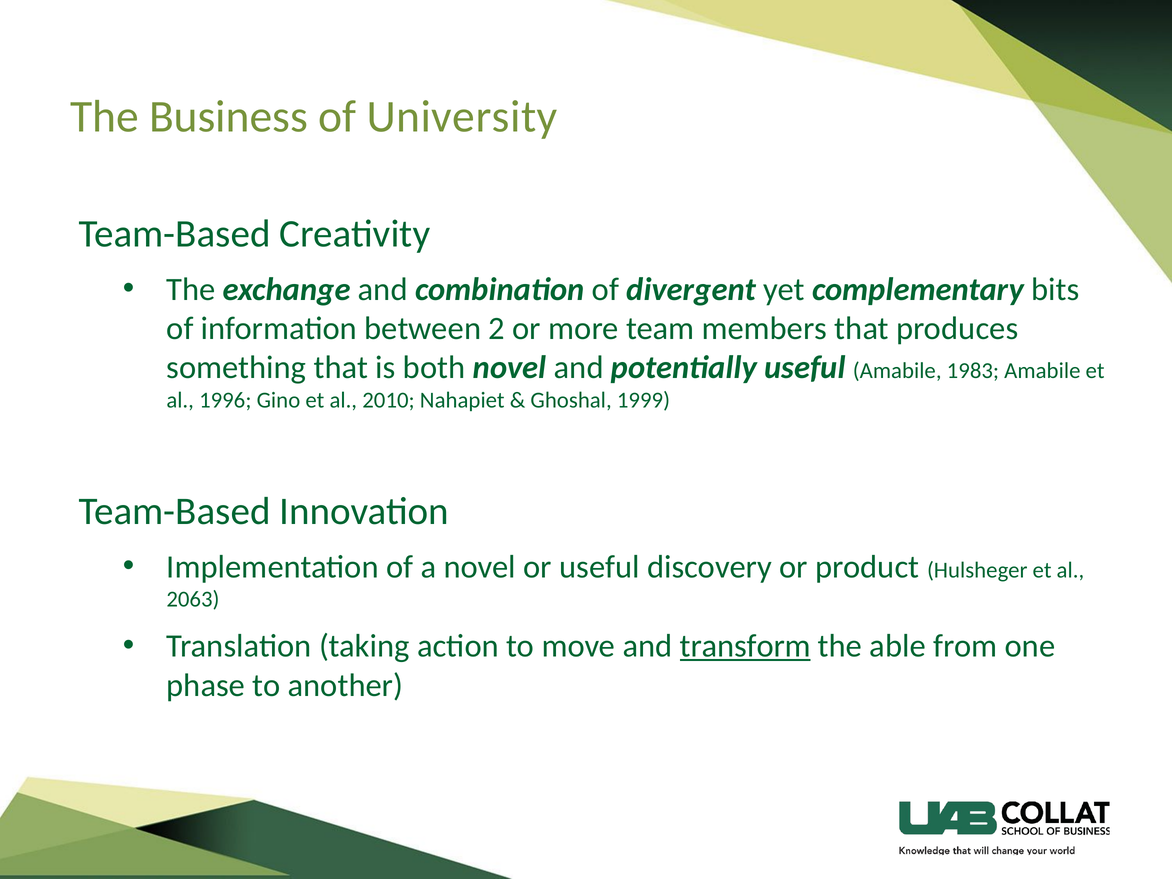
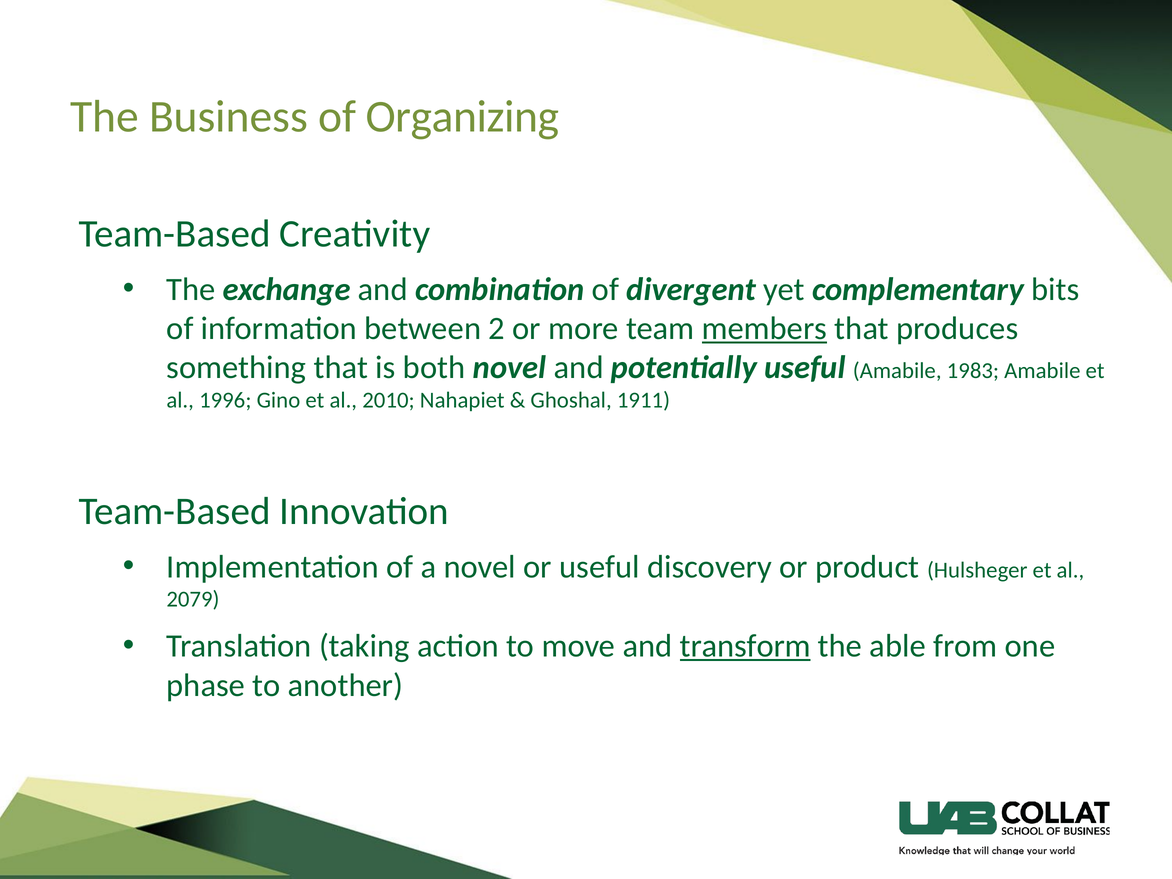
University: University -> Organizing
members underline: none -> present
1999: 1999 -> 1911
2063: 2063 -> 2079
